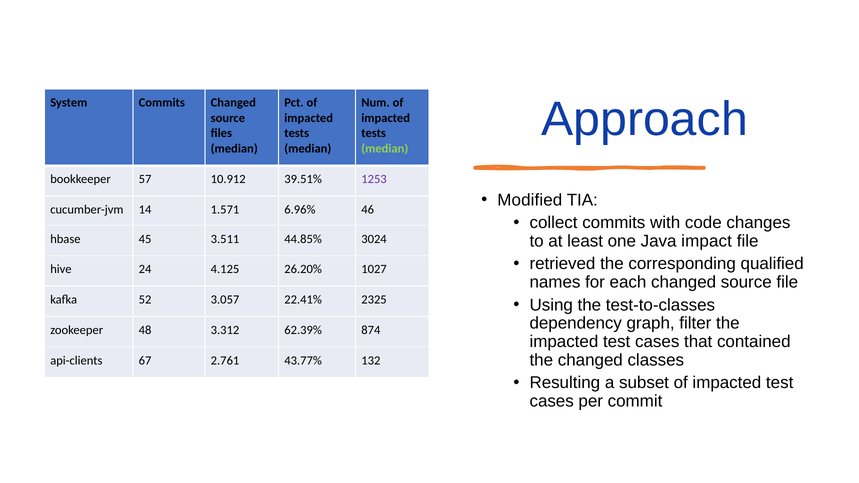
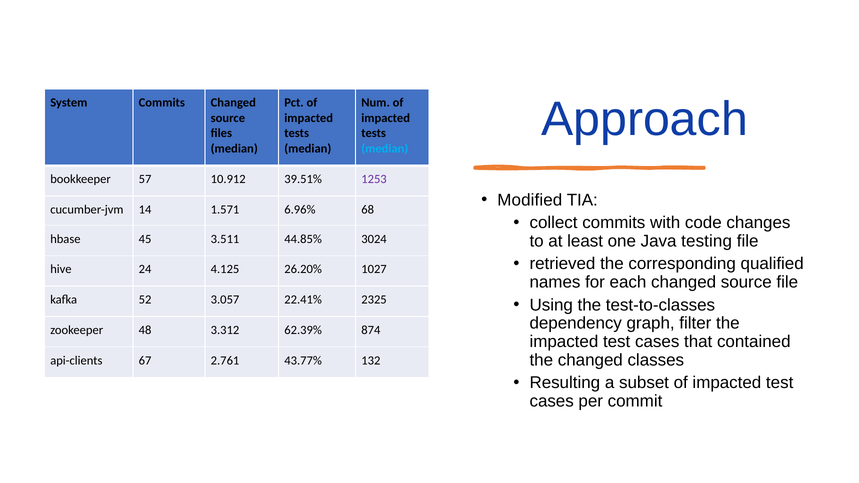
median at (385, 149) colour: light green -> light blue
46: 46 -> 68
impact: impact -> testing
